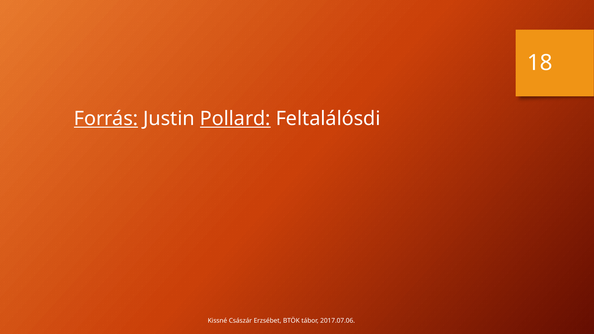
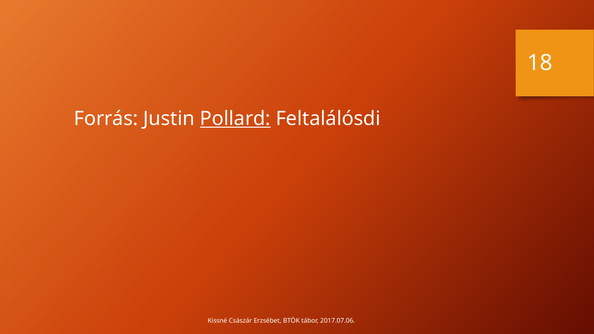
Forrás underline: present -> none
